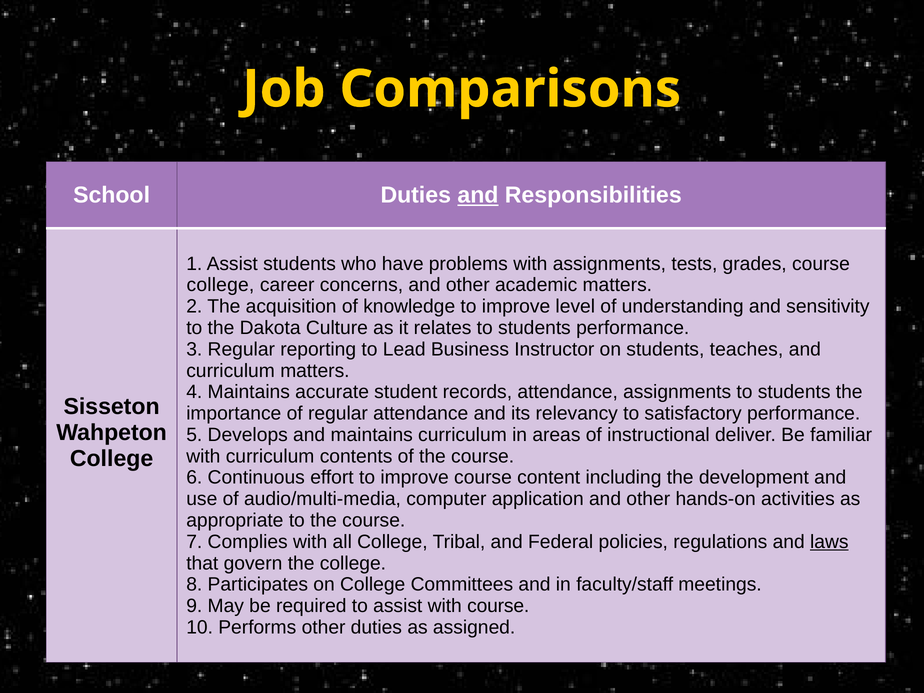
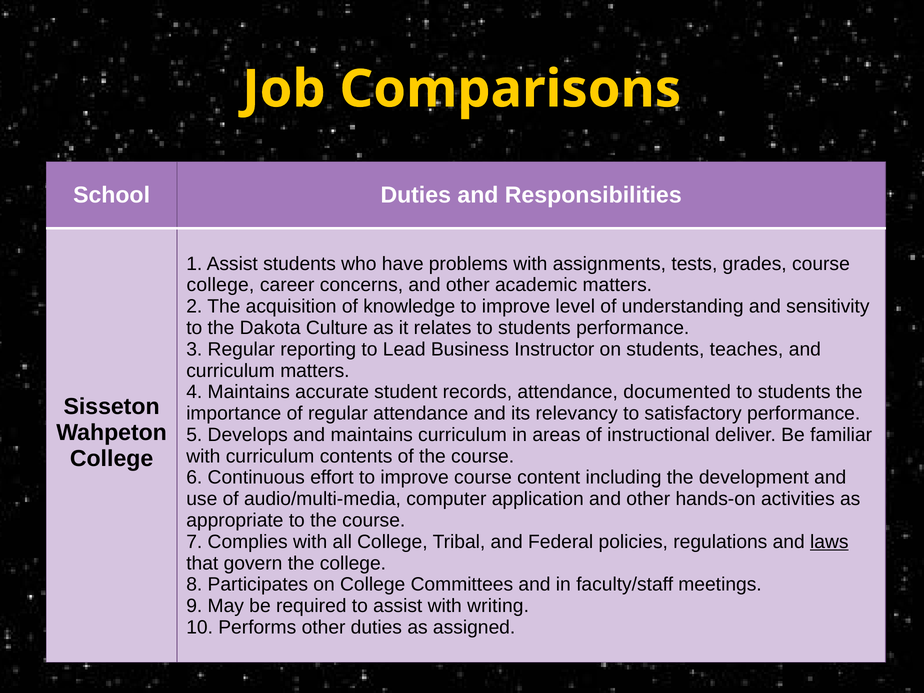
and at (478, 195) underline: present -> none
attendance assignments: assignments -> documented
with course: course -> writing
